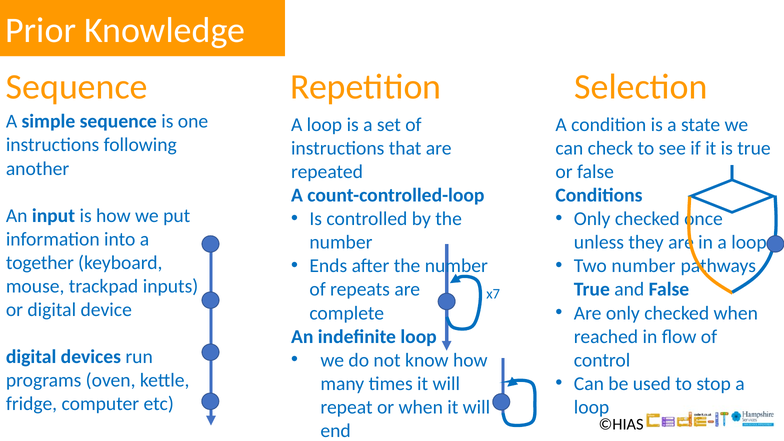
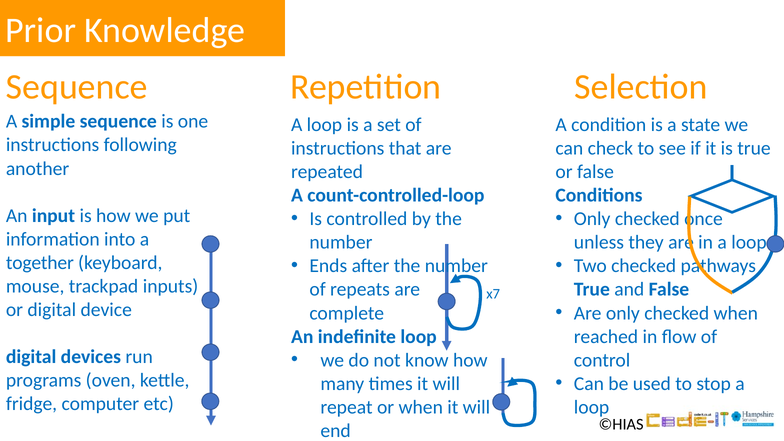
Two number: number -> checked
